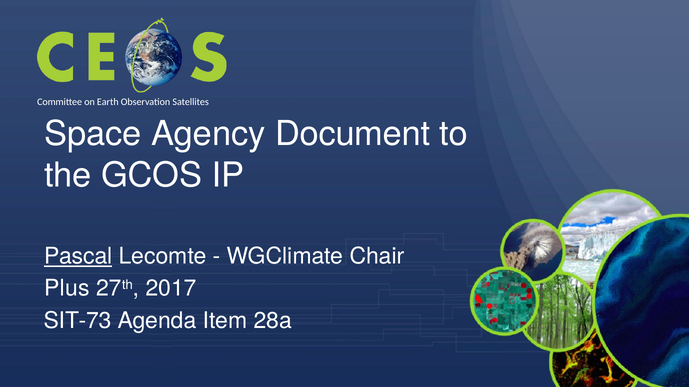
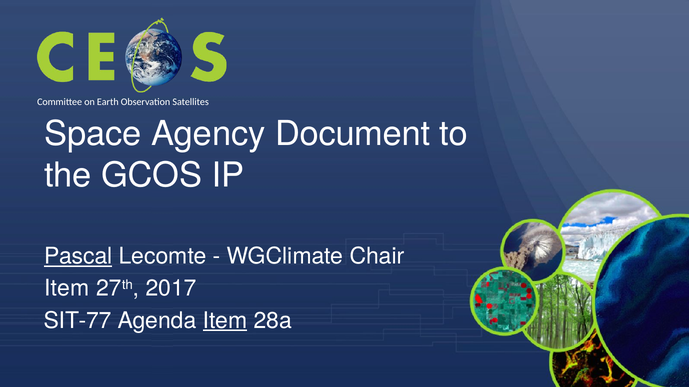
Plus at (67, 289): Plus -> Item
SIT-73: SIT-73 -> SIT-77
Item at (225, 321) underline: none -> present
